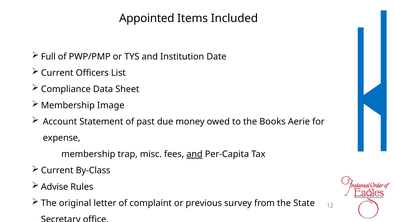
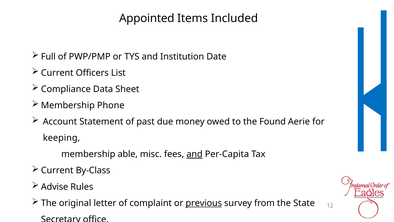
Image: Image -> Phone
Books: Books -> Found
expense: expense -> keeping
trap: trap -> able
previous underline: none -> present
